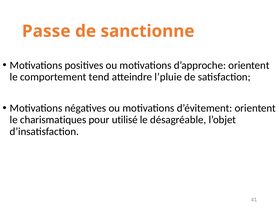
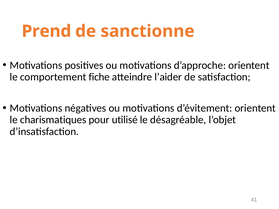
Passe: Passe -> Prend
tend: tend -> fiche
l’pluie: l’pluie -> l’aider
